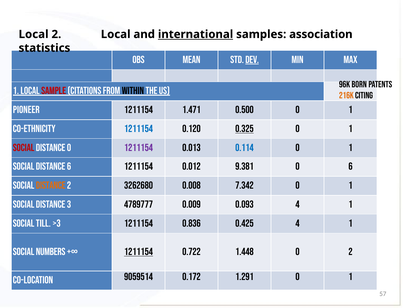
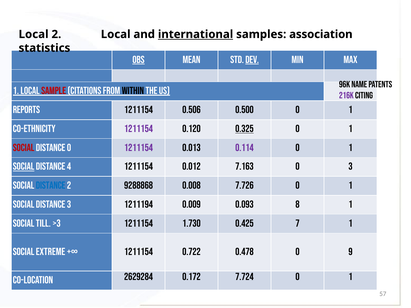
Obs underline: none -> present
born: born -> name
216k colour: orange -> purple
Pioneer: Pioneer -> Reports
1.471: 1.471 -> 0.506
1211154 at (139, 129) colour: blue -> purple
0.114 colour: blue -> purple
Social at (24, 167) underline: none -> present
distance 6: 6 -> 4
9.381: 9.381 -> 7.163
0 6: 6 -> 3
distance at (51, 186) colour: orange -> blue
3262680: 3262680 -> 9288868
7.342: 7.342 -> 7.726
4789777: 4789777 -> 1211194
0.093 4: 4 -> 8
0.836: 0.836 -> 1.730
0.425 4: 4 -> 7
numbers: numbers -> extreme
1211154 at (139, 252) underline: present -> none
1.448: 1.448 -> 0.478
0 2: 2 -> 9
9059514: 9059514 -> 2629284
1.291: 1.291 -> 7.724
